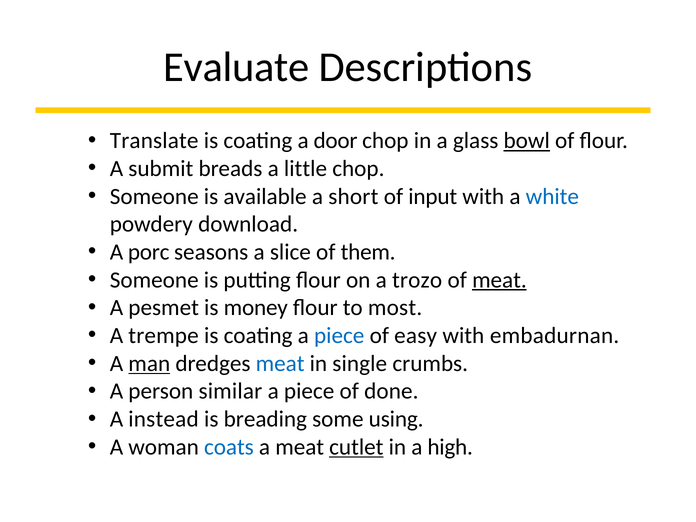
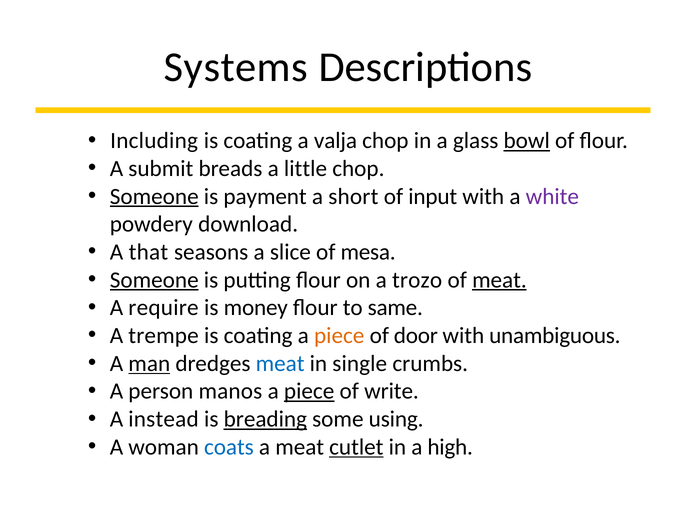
Evaluate: Evaluate -> Systems
Translate: Translate -> Including
door: door -> valja
Someone at (154, 196) underline: none -> present
available: available -> payment
white colour: blue -> purple
porc: porc -> that
them: them -> mesa
Someone at (154, 280) underline: none -> present
pesmet: pesmet -> require
most: most -> same
piece at (339, 336) colour: blue -> orange
easy: easy -> door
embadurnan: embadurnan -> unambiguous
similar: similar -> manos
piece at (309, 391) underline: none -> present
done: done -> write
breading underline: none -> present
